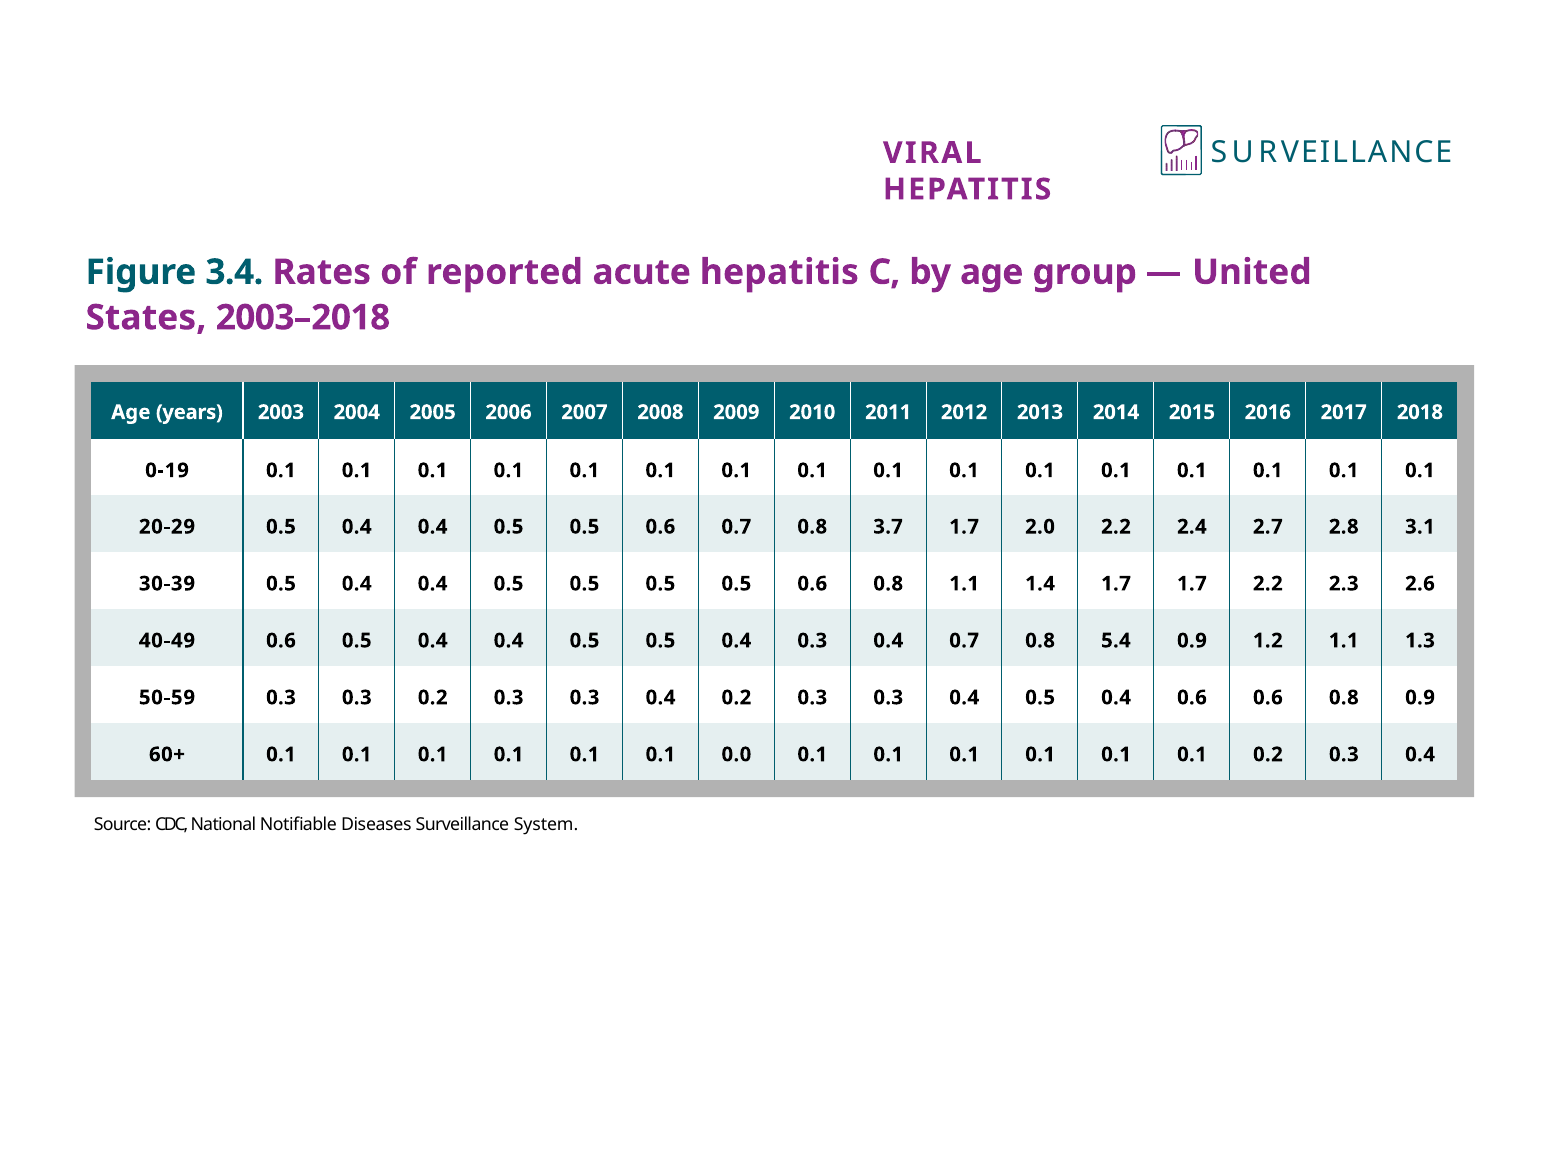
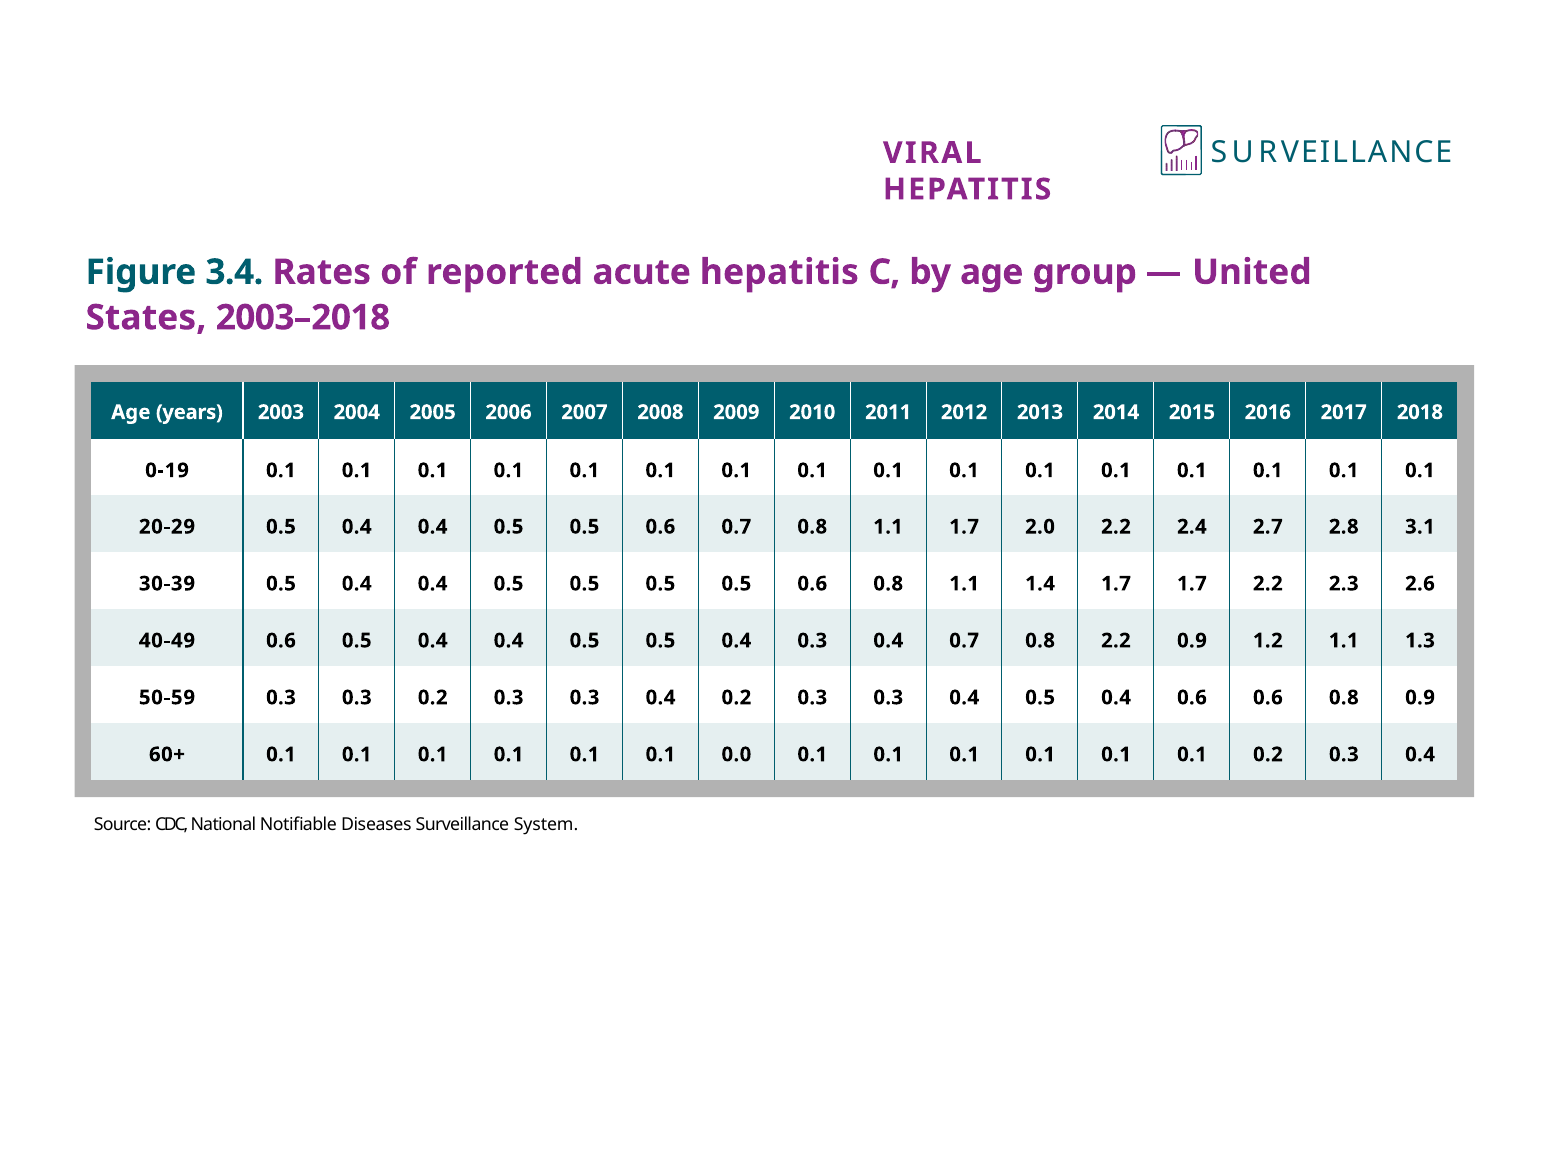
0.7 0.8 3.7: 3.7 -> 1.1
0.8 5.4: 5.4 -> 2.2
